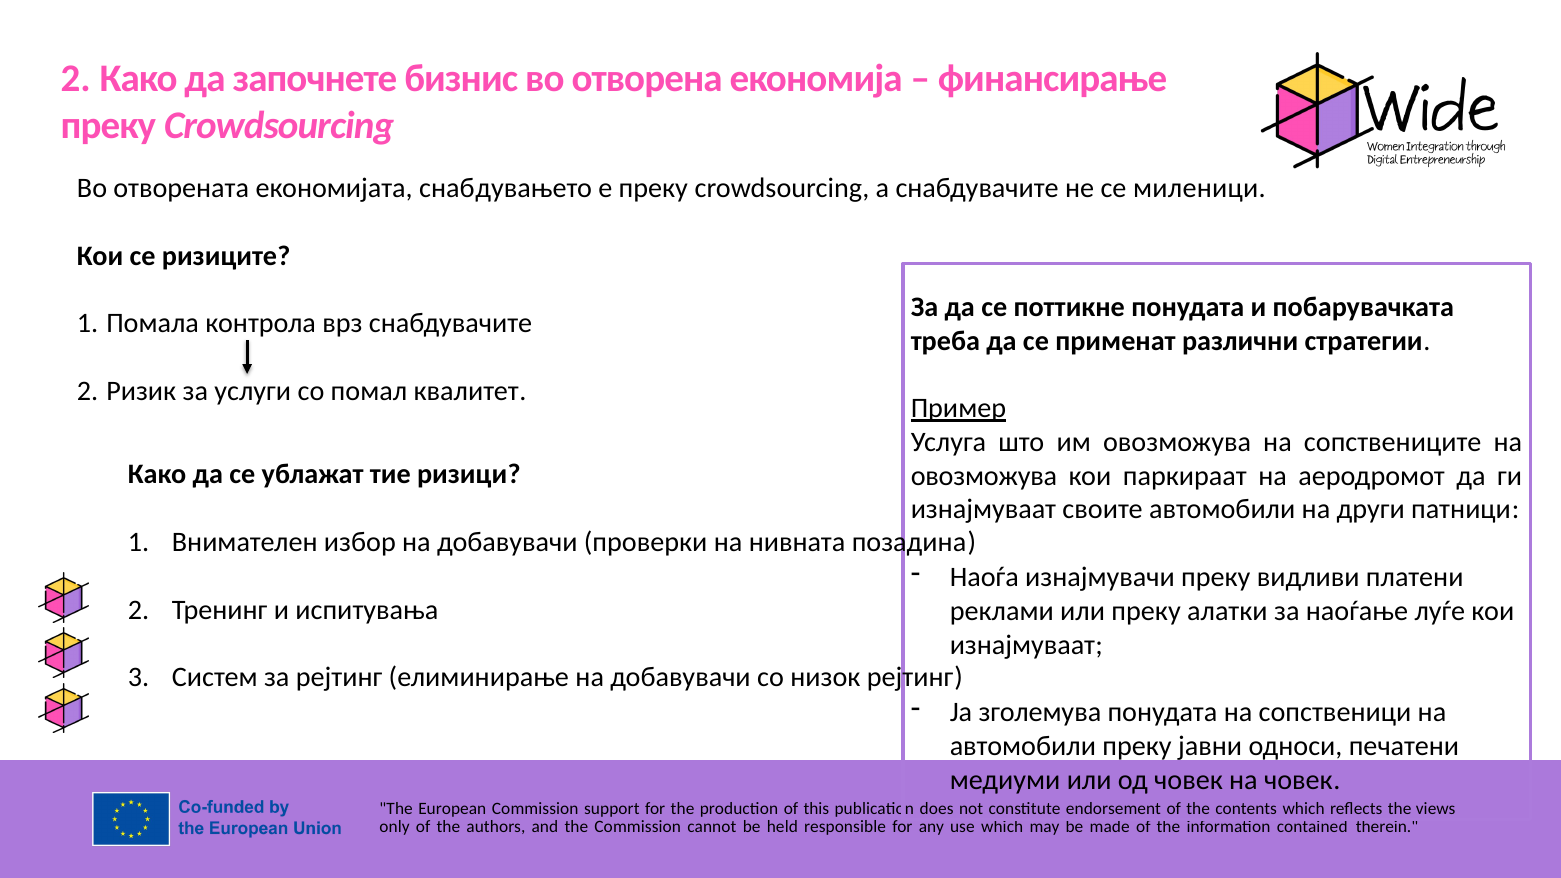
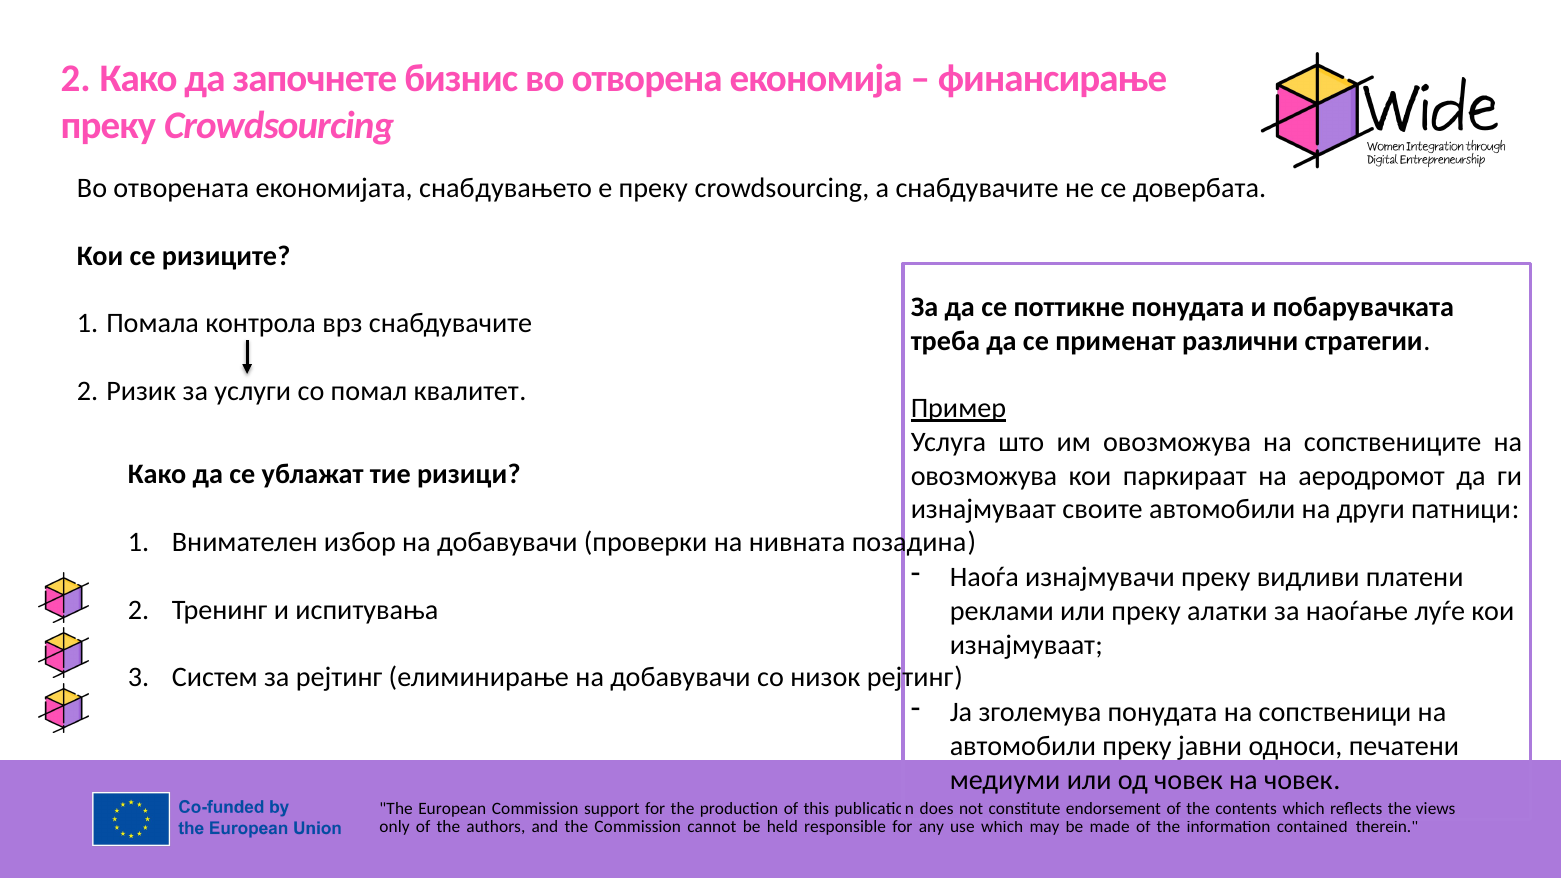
миленици: миленици -> довербата
